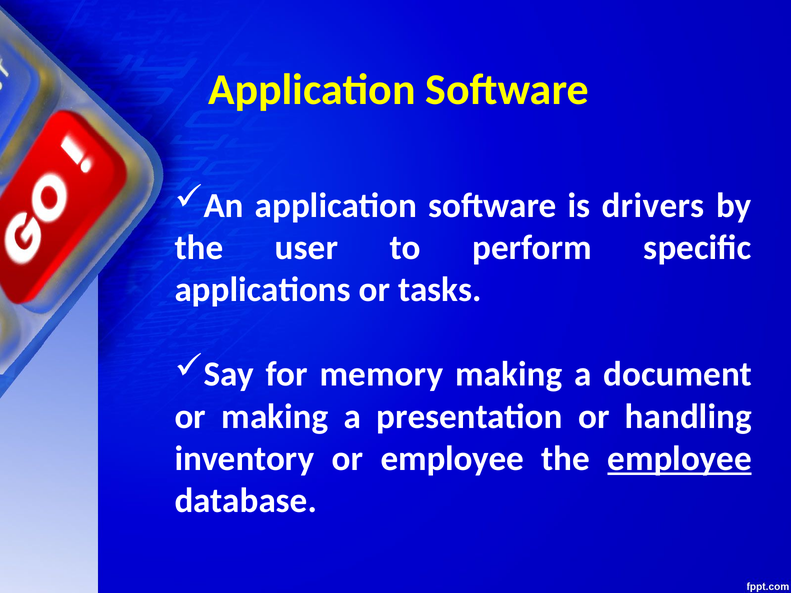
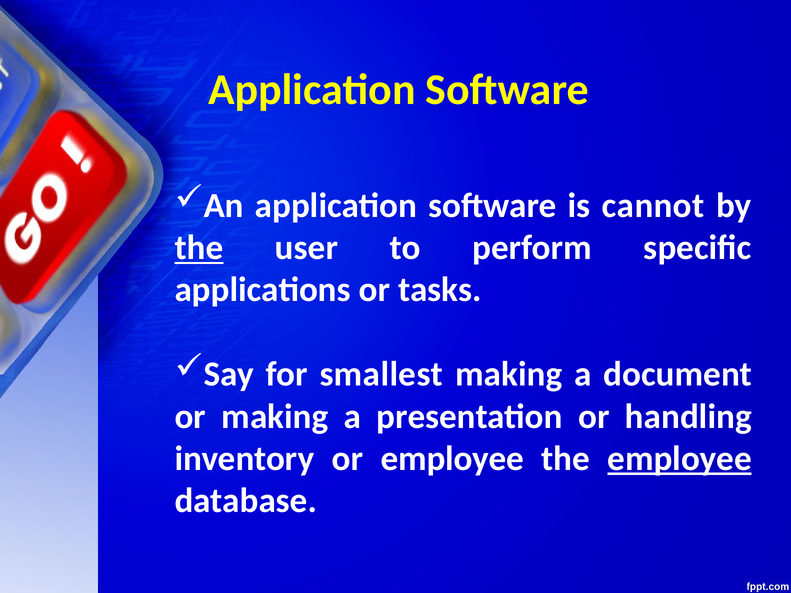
drivers: drivers -> cannot
the at (199, 248) underline: none -> present
memory: memory -> smallest
